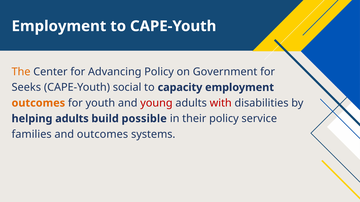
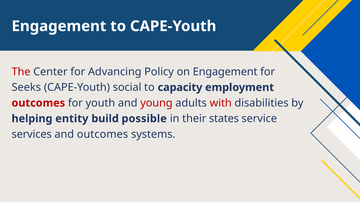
Employment at (59, 26): Employment -> Engagement
The colour: orange -> red
on Government: Government -> Engagement
outcomes at (38, 103) colour: orange -> red
helping adults: adults -> entity
their policy: policy -> states
families: families -> services
